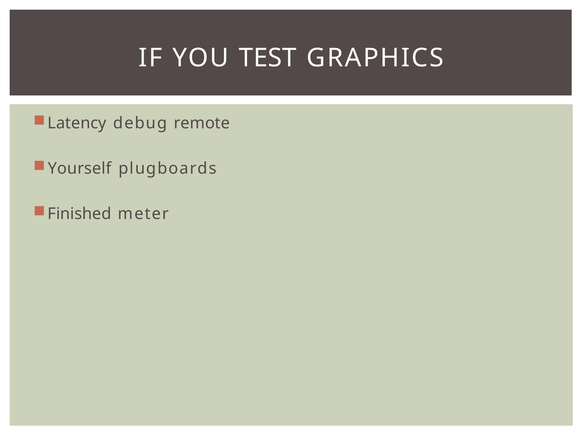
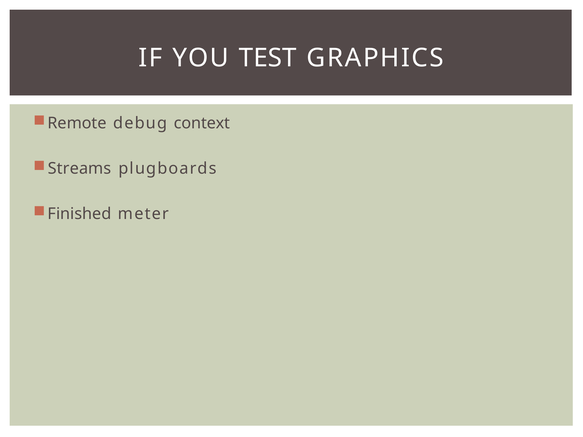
Latency: Latency -> Remote
remote: remote -> context
Yourself: Yourself -> Streams
